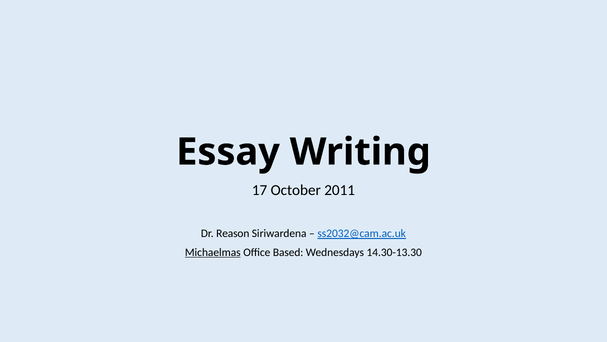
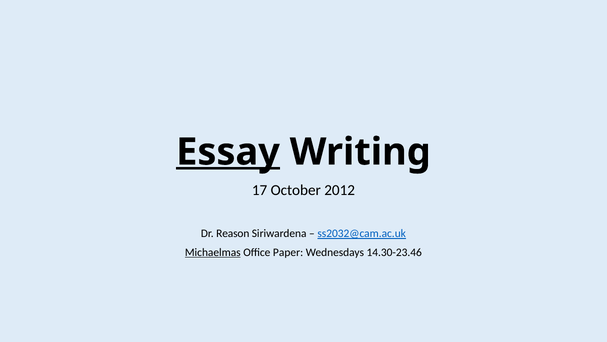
Essay underline: none -> present
2011: 2011 -> 2012
Based: Based -> Paper
14.30-13.30: 14.30-13.30 -> 14.30-23.46
